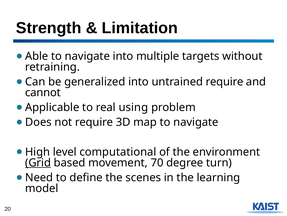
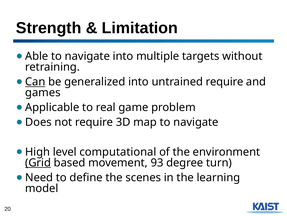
Can underline: none -> present
cannot: cannot -> games
using: using -> game
70: 70 -> 93
